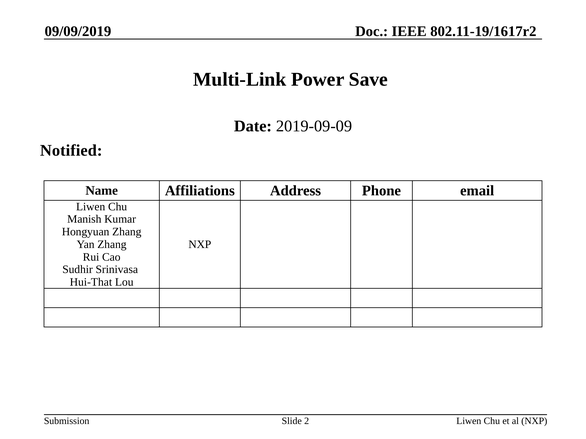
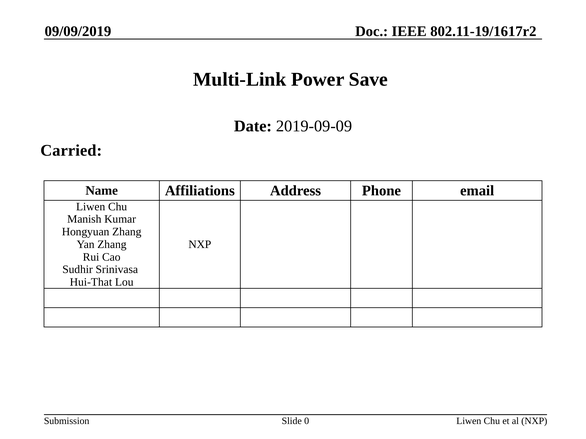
Notified: Notified -> Carried
2: 2 -> 0
